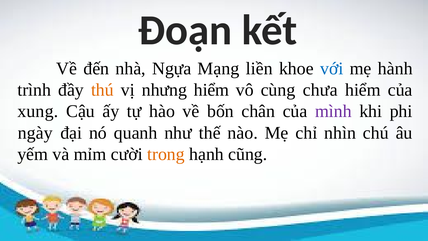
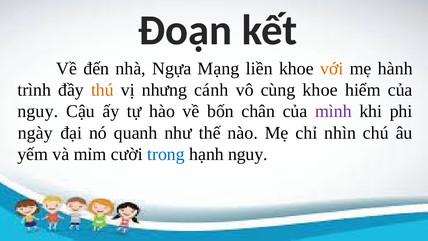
với colour: blue -> orange
nhưng hiểm: hiểm -> cánh
cùng chưa: chưa -> khoe
xung at (38, 111): xung -> nguy
trong colour: orange -> blue
hạnh cũng: cũng -> nguy
